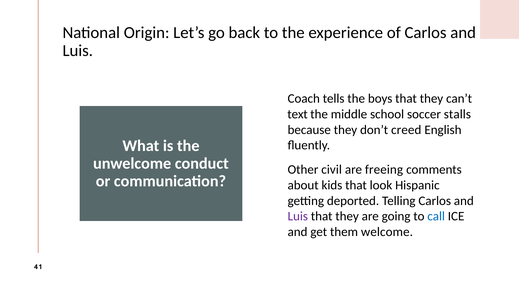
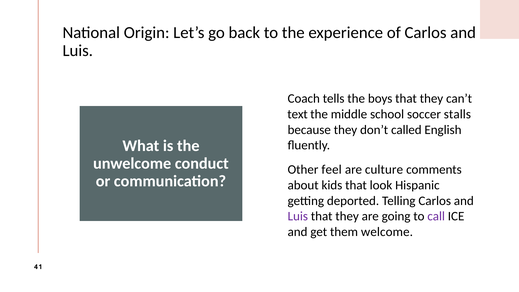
creed: creed -> called
civil: civil -> feel
freeing: freeing -> culture
call colour: blue -> purple
